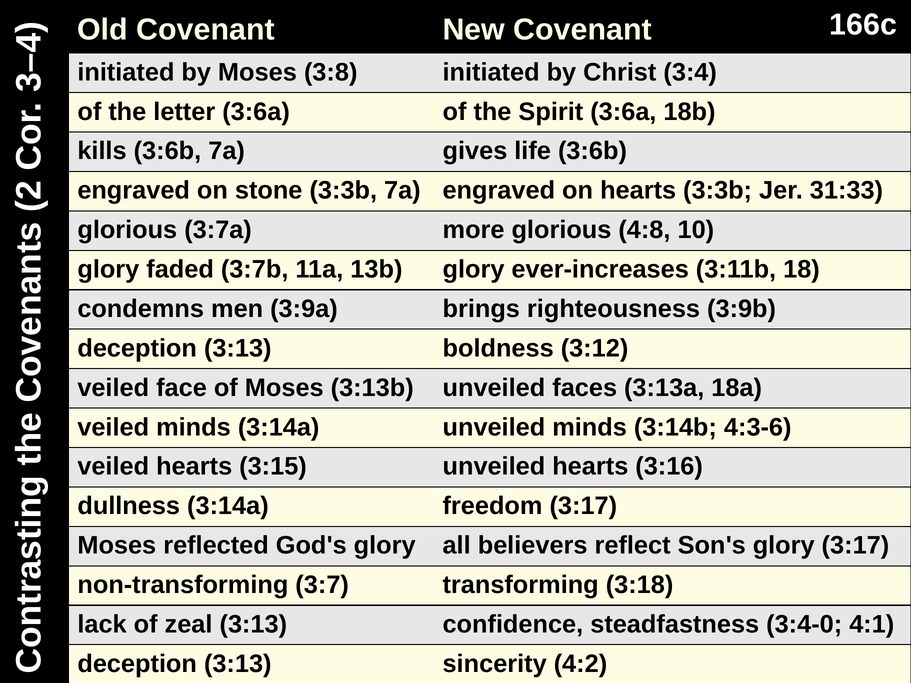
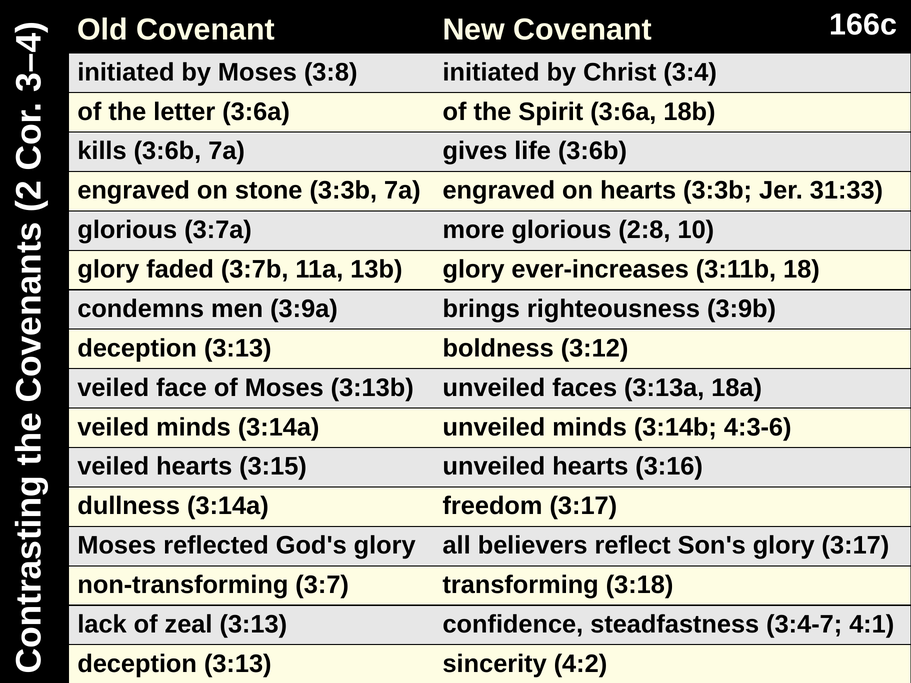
4:8: 4:8 -> 2:8
3:4-0: 3:4-0 -> 3:4-7
